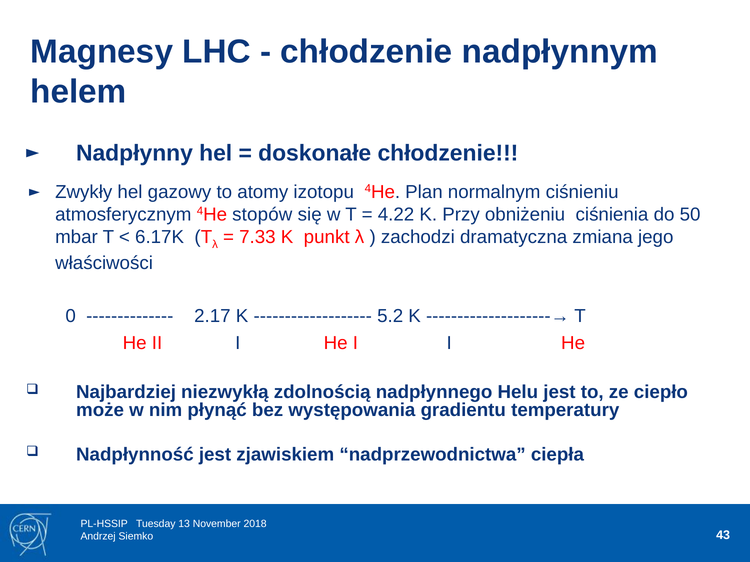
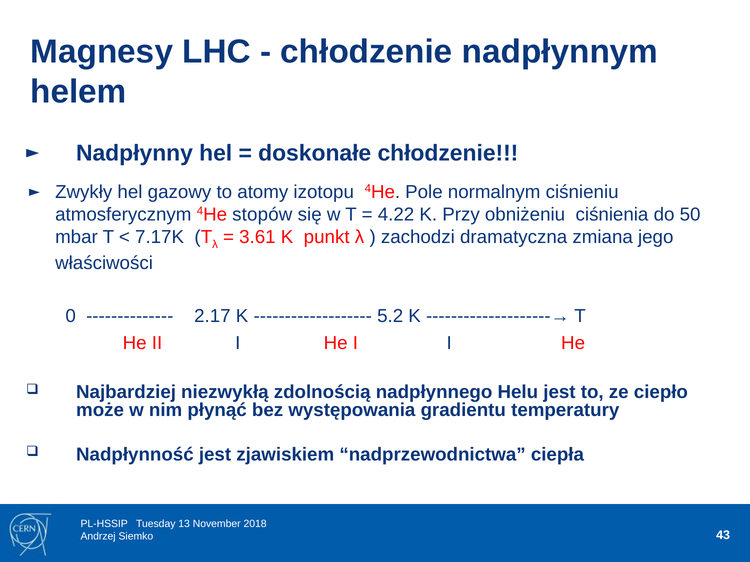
Plan: Plan -> Pole
6.17K: 6.17K -> 7.17K
7.33: 7.33 -> 3.61
